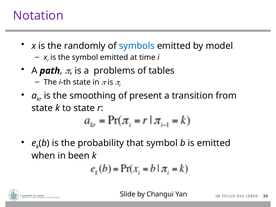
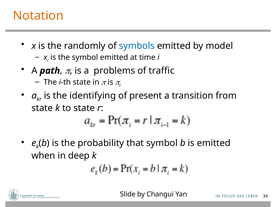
Notation colour: purple -> orange
tables: tables -> traffic
smoothing: smoothing -> identifying
been: been -> deep
